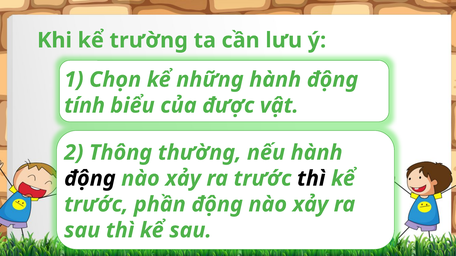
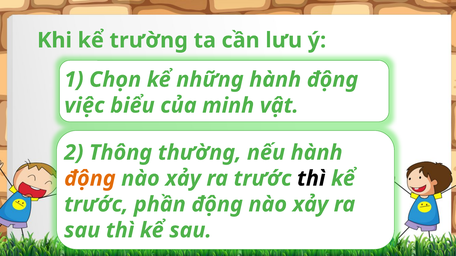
tính: tính -> việc
được: được -> minh
động at (90, 179) colour: black -> orange
